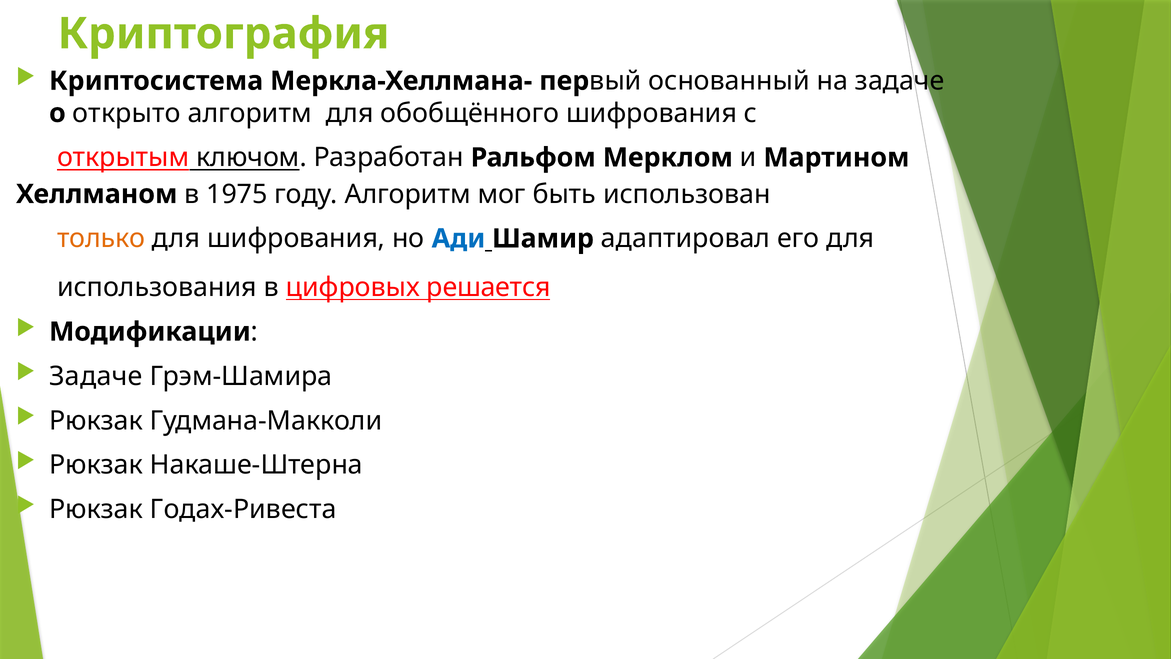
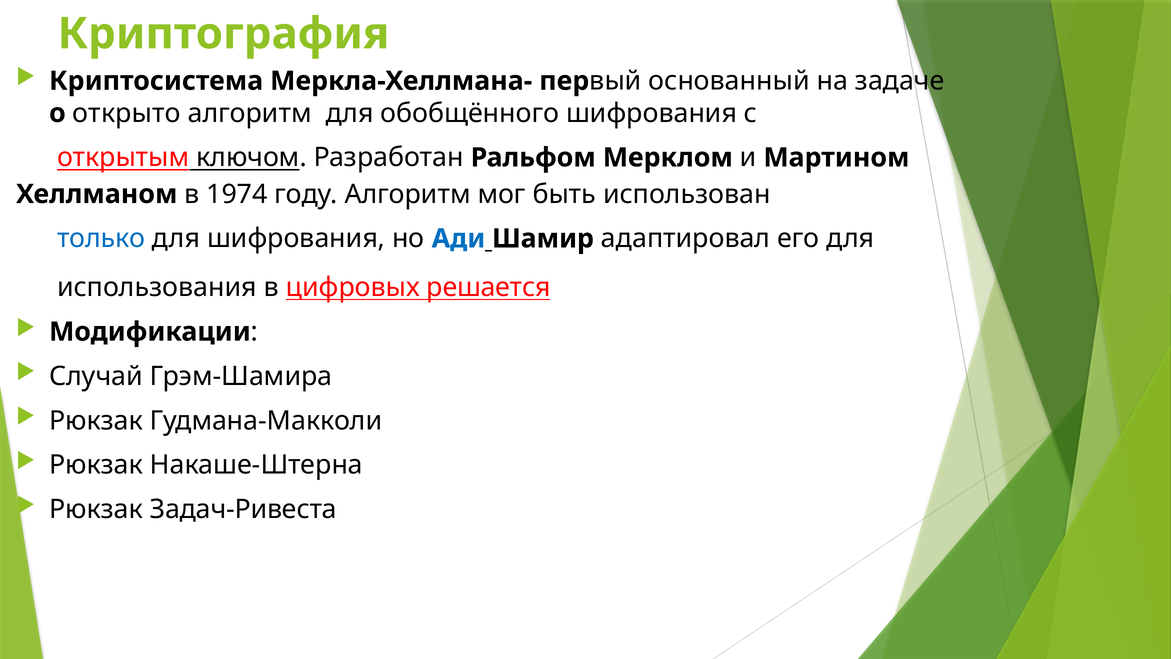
1975: 1975 -> 1974
только colour: orange -> blue
Задаче at (96, 376): Задаче -> Случай
Годах-Ривеста: Годах-Ривеста -> Задач-Ривеста
